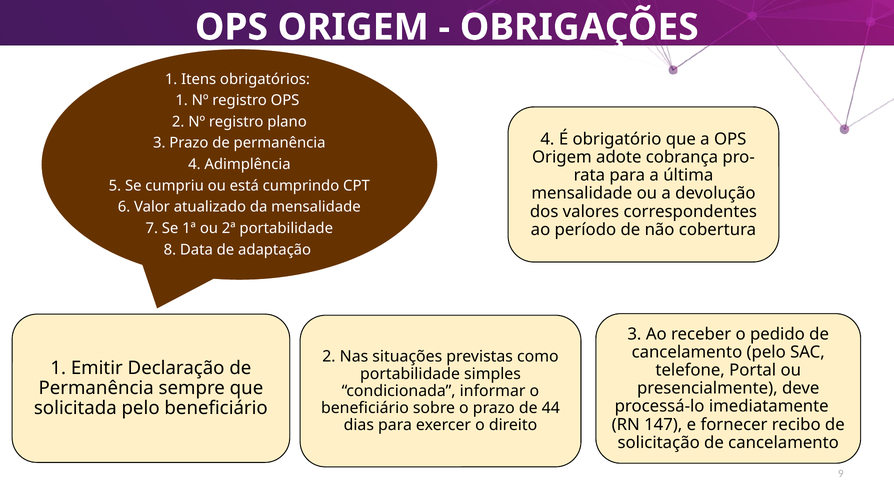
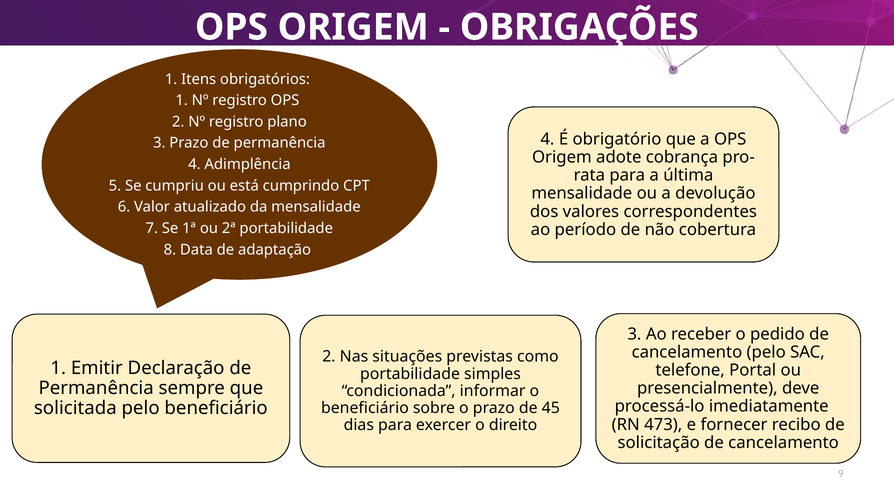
44: 44 -> 45
147: 147 -> 473
